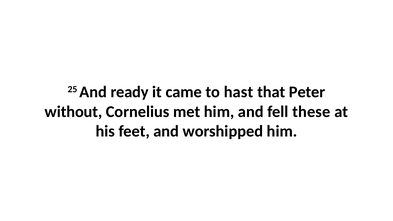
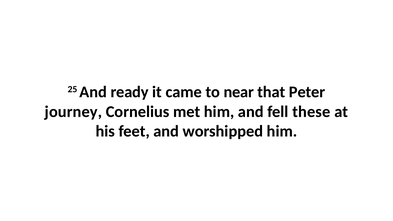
hast: hast -> near
without: without -> journey
